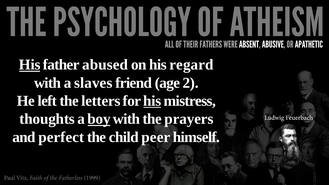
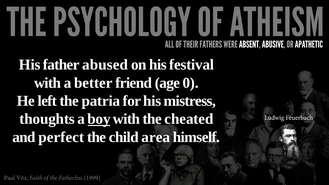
His at (30, 65) underline: present -> none
regard: regard -> festival
slaves: slaves -> better
2: 2 -> 0
letters: letters -> patria
his at (152, 101) underline: present -> none
prayers: prayers -> cheated
peer: peer -> area
